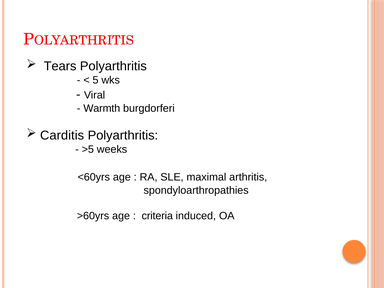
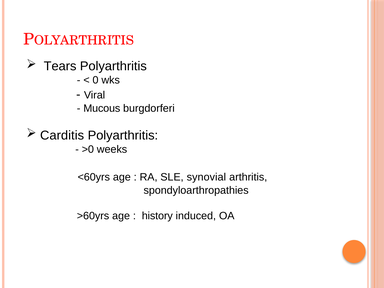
5: 5 -> 0
Warmth: Warmth -> Mucous
>5: >5 -> >0
maximal: maximal -> synovial
criteria: criteria -> history
